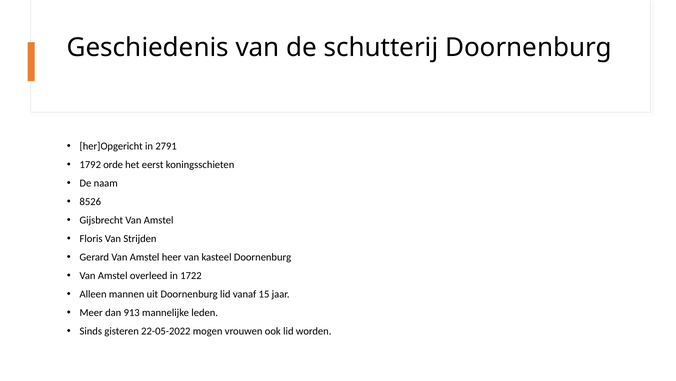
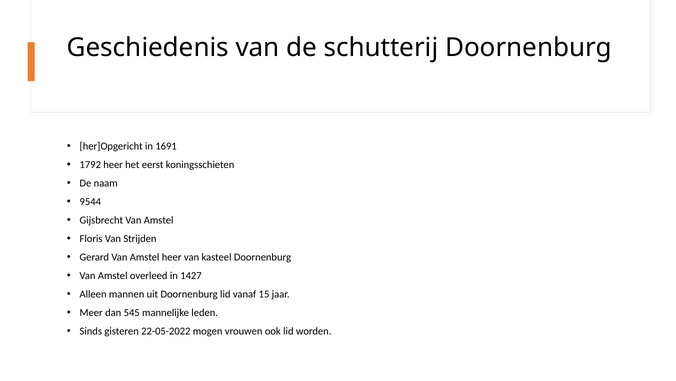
2791: 2791 -> 1691
1792 orde: orde -> heer
8526: 8526 -> 9544
1722: 1722 -> 1427
913: 913 -> 545
